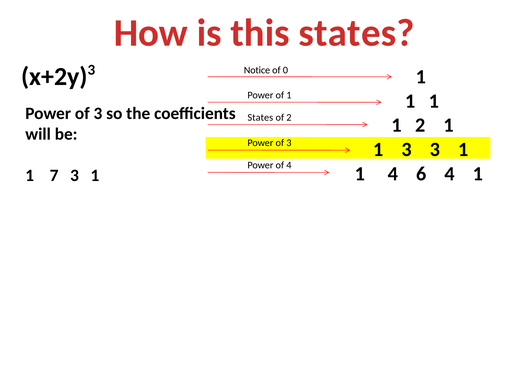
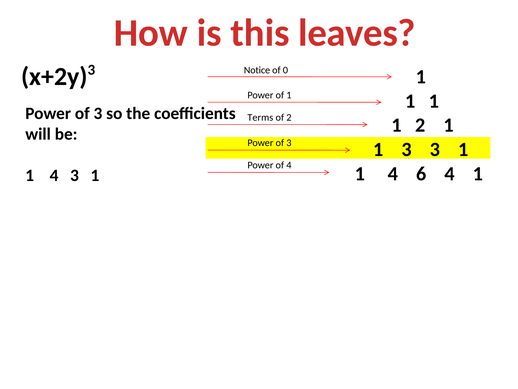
this states: states -> leaves
States at (260, 117): States -> Terms
7 at (54, 175): 7 -> 4
